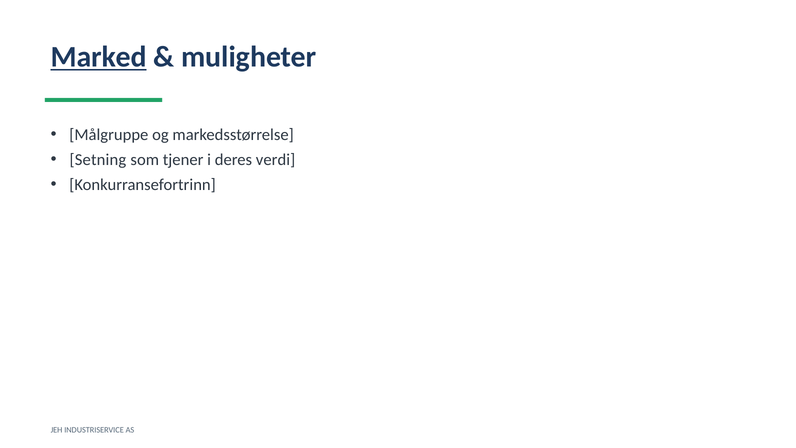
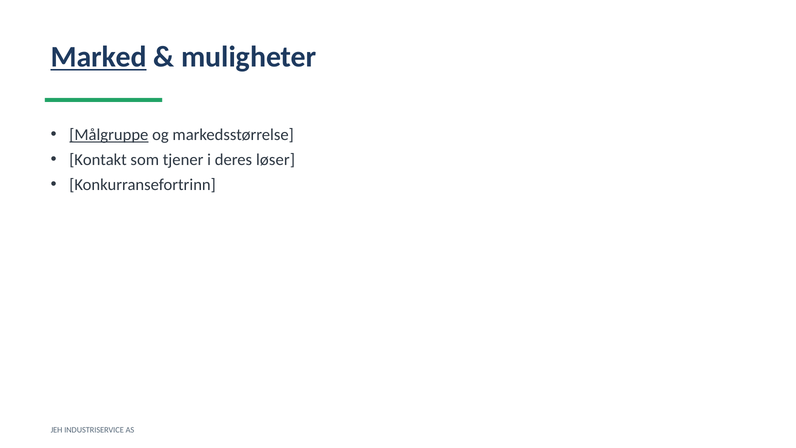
Målgruppe underline: none -> present
Setning: Setning -> Kontakt
verdi: verdi -> løser
